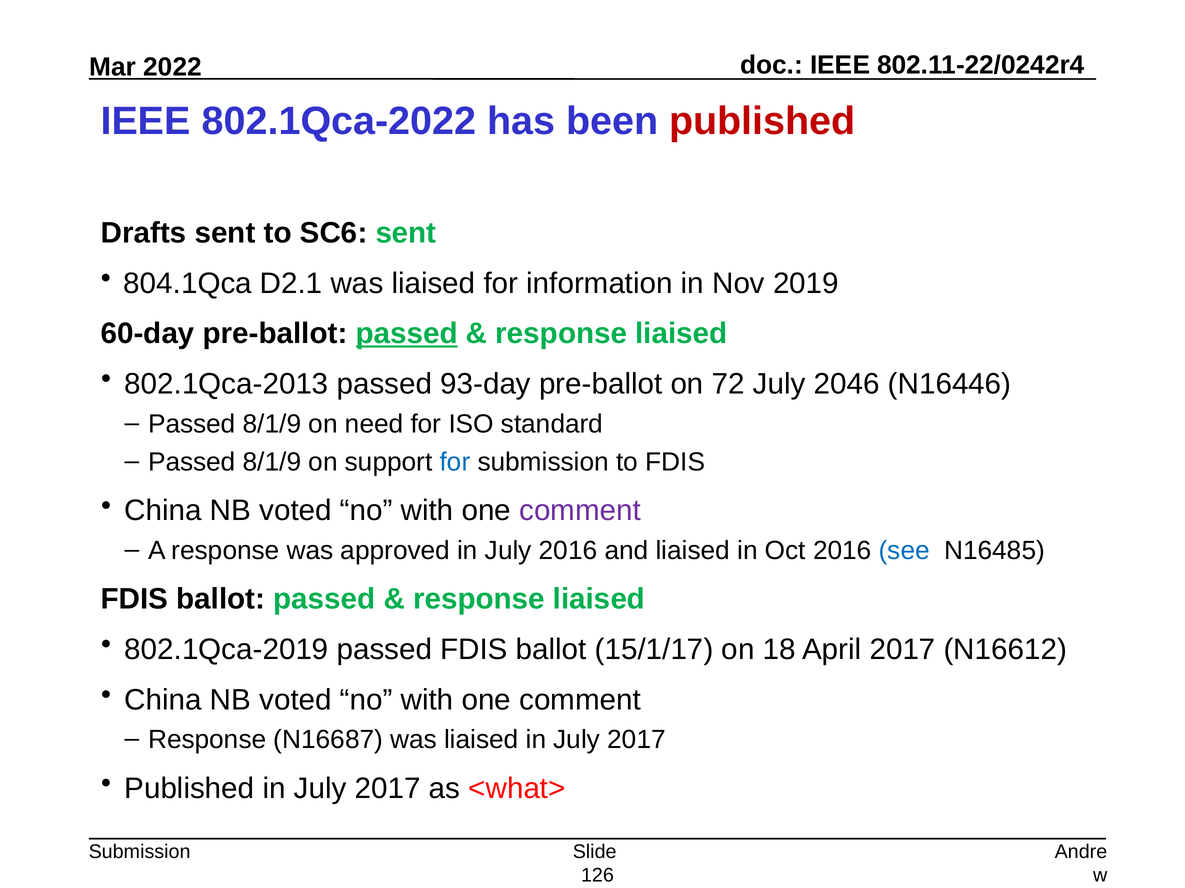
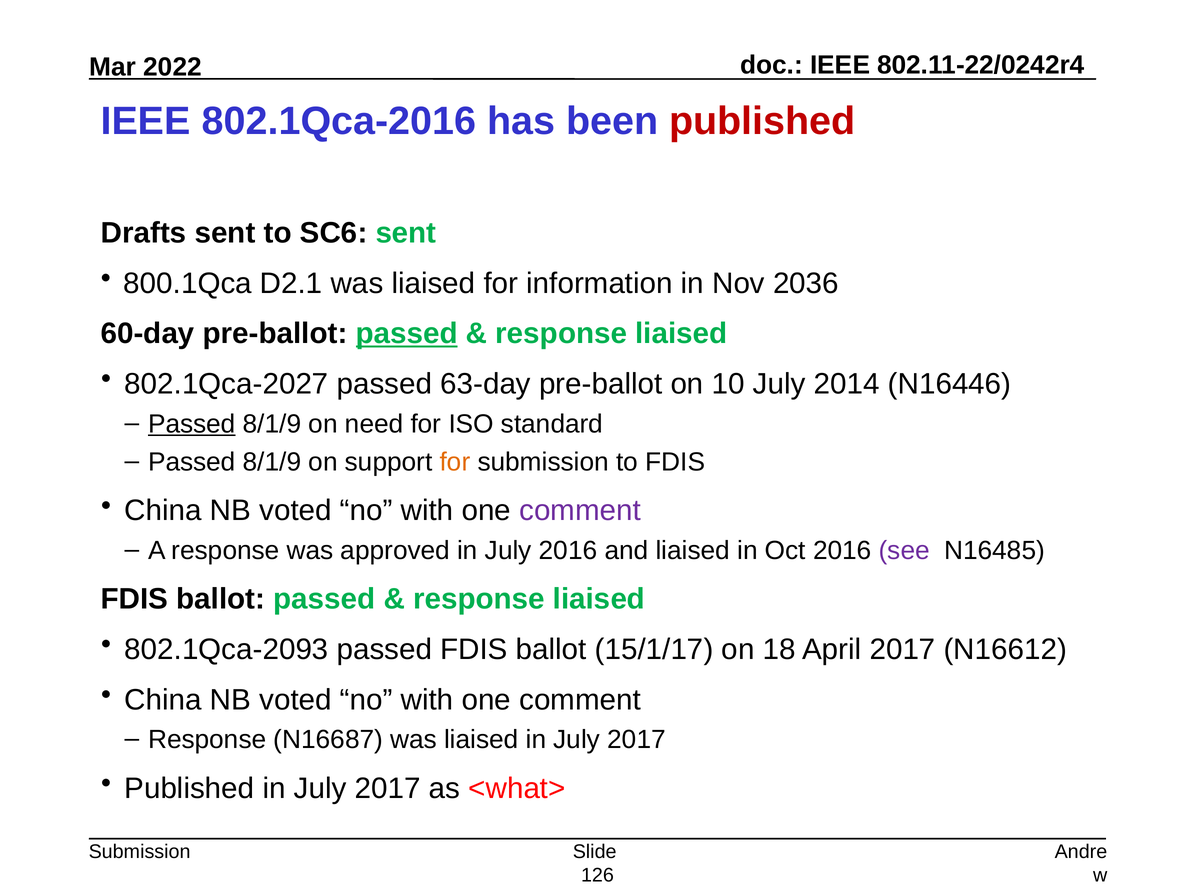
802.1Qca-2022: 802.1Qca-2022 -> 802.1Qca-2016
804.1Qca: 804.1Qca -> 800.1Qca
2019: 2019 -> 2036
802.1Qca-2013: 802.1Qca-2013 -> 802.1Qca-2027
93-day: 93-day -> 63-day
72: 72 -> 10
2046: 2046 -> 2014
Passed at (192, 424) underline: none -> present
for at (455, 462) colour: blue -> orange
see colour: blue -> purple
802.1Qca-2019: 802.1Qca-2019 -> 802.1Qca-2093
